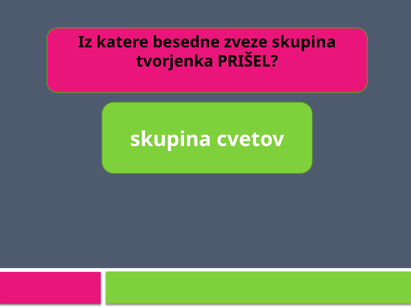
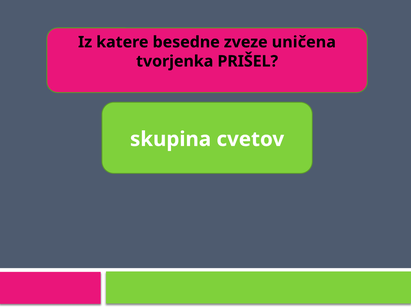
zveze skupina: skupina -> uničena
